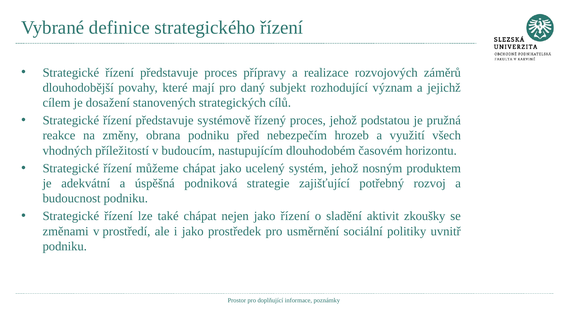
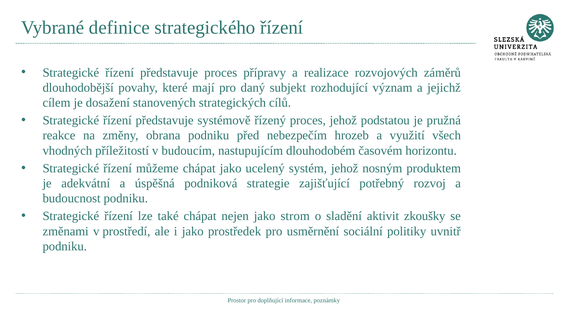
jako řízení: řízení -> strom
